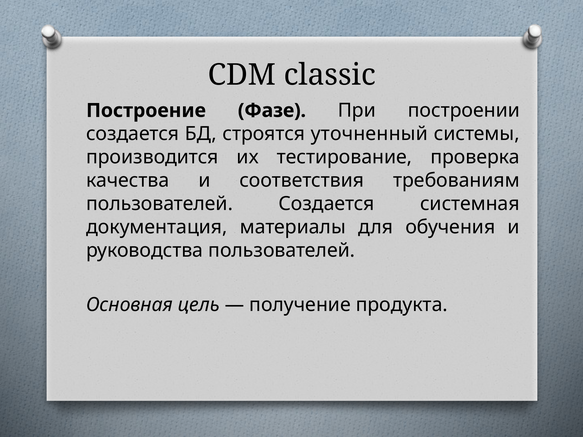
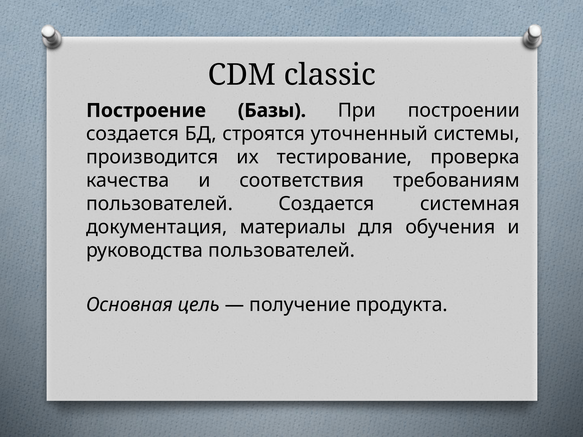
Фазе: Фазе -> Базы
